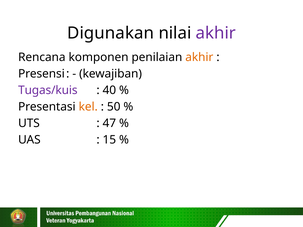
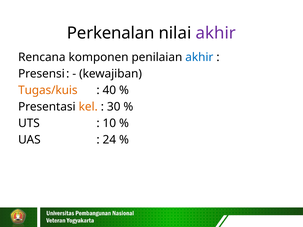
Digunakan: Digunakan -> Perkenalan
akhir at (199, 57) colour: orange -> blue
Tugas/kuis colour: purple -> orange
50: 50 -> 30
47: 47 -> 10
15: 15 -> 24
